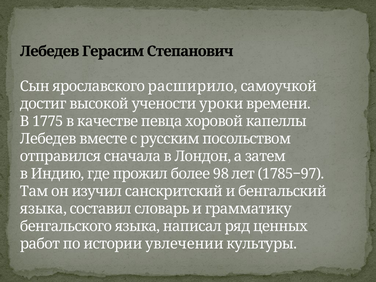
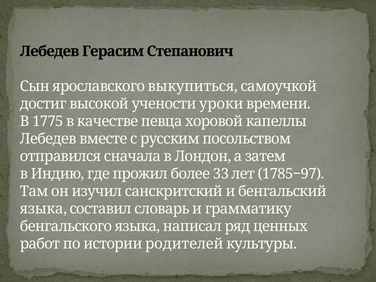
расширило: расширило -> выкупиться
98: 98 -> 33
увлечении: увлечении -> родителей
